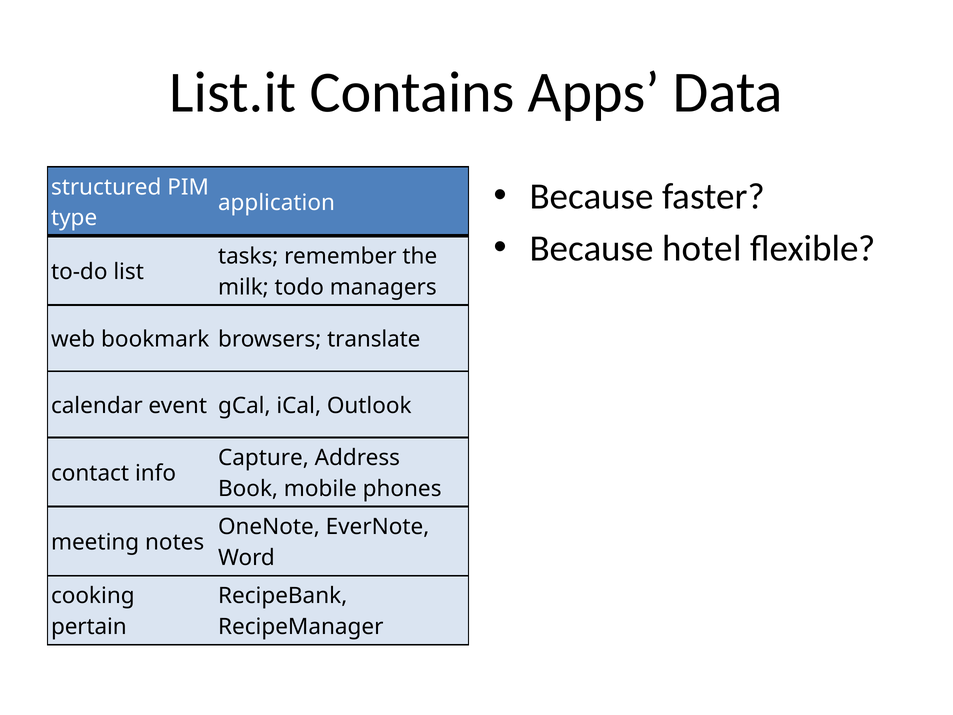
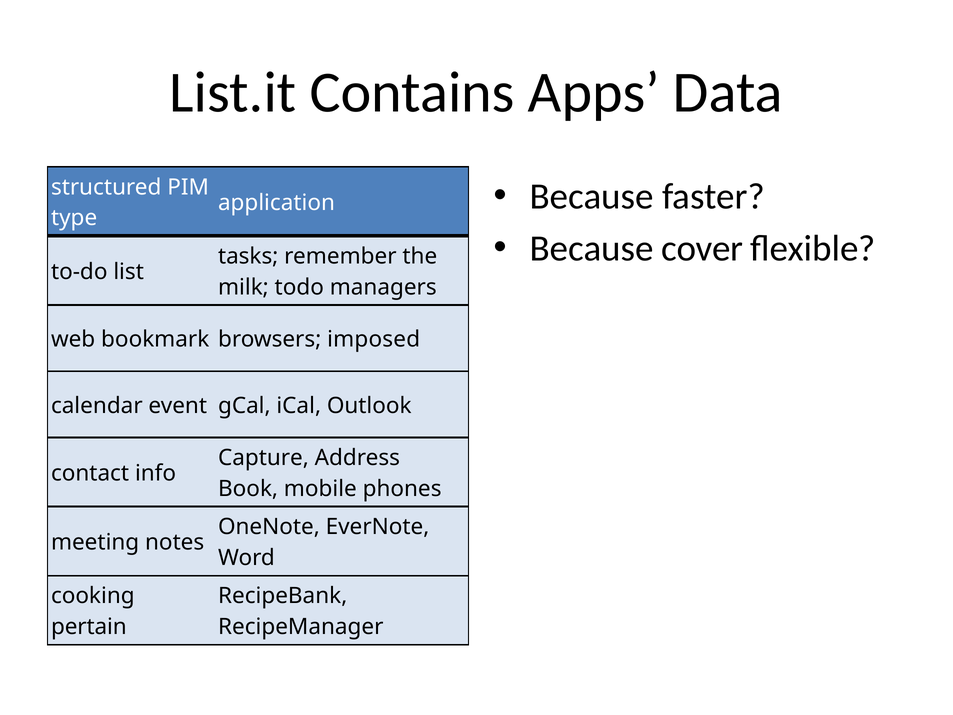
hotel: hotel -> cover
translate: translate -> imposed
